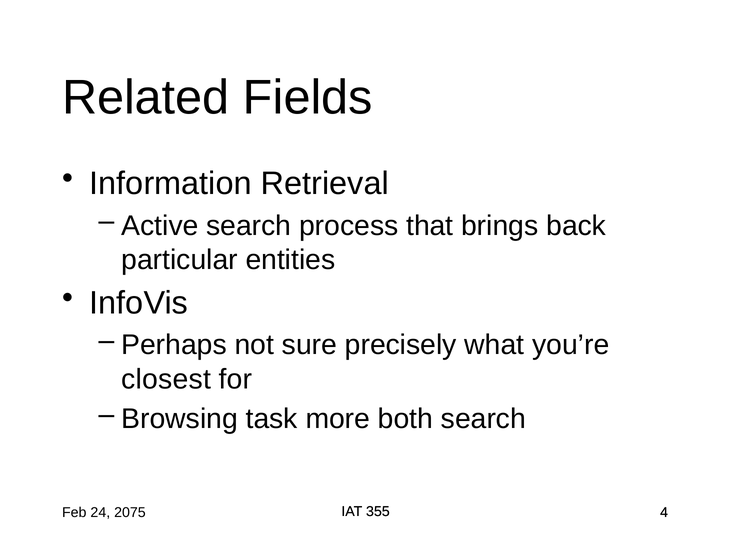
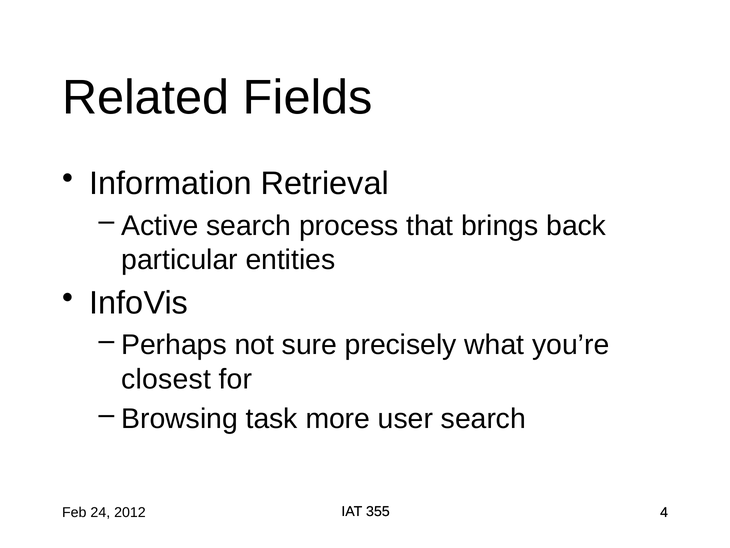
both: both -> user
2075: 2075 -> 2012
